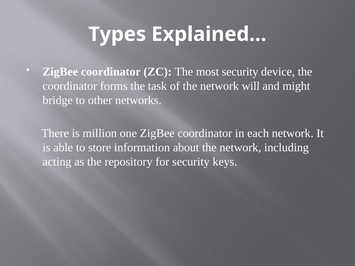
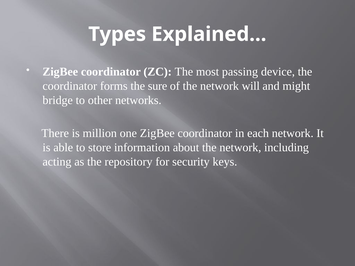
most security: security -> passing
task: task -> sure
